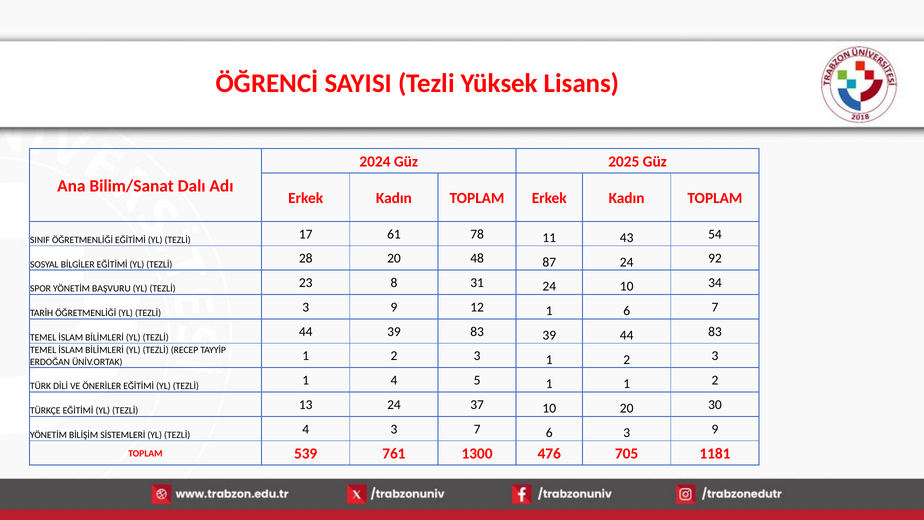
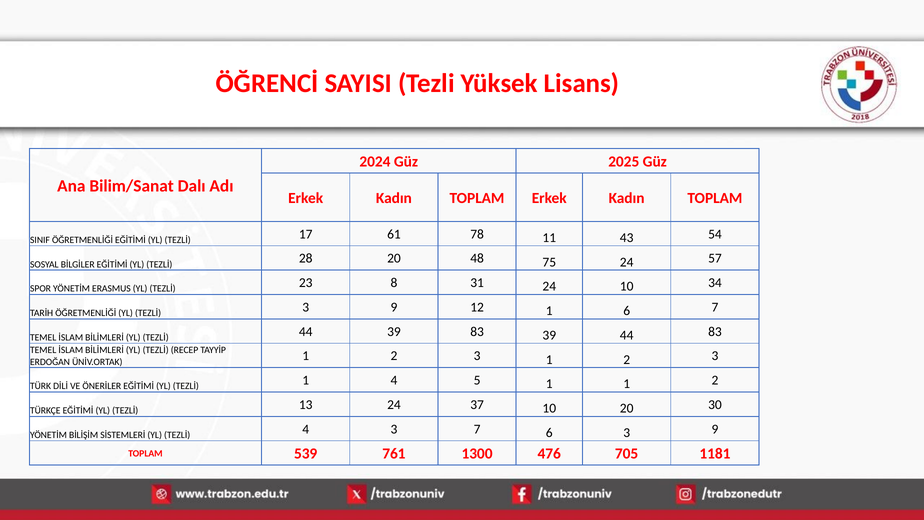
87: 87 -> 75
92: 92 -> 57
BAŞVURU: BAŞVURU -> ERASMUS
